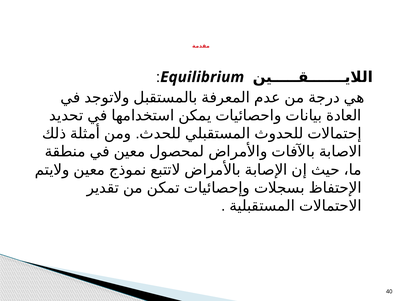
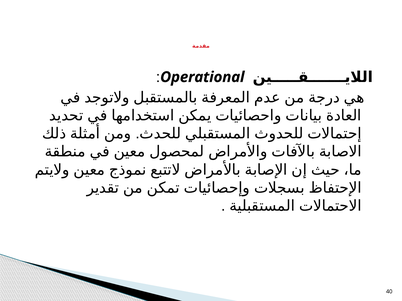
Equilibrium: Equilibrium -> Operational
